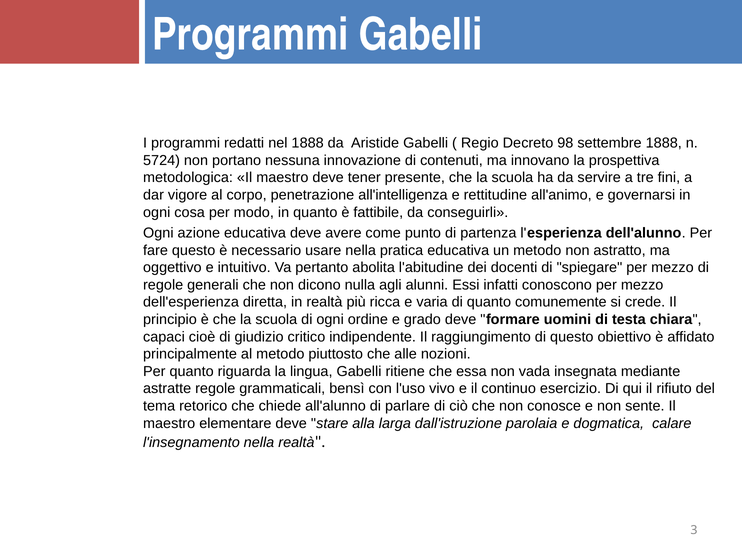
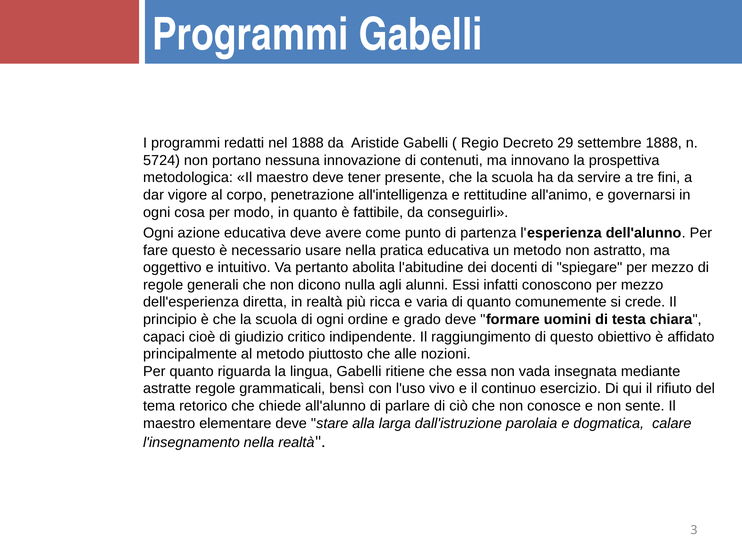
98: 98 -> 29
